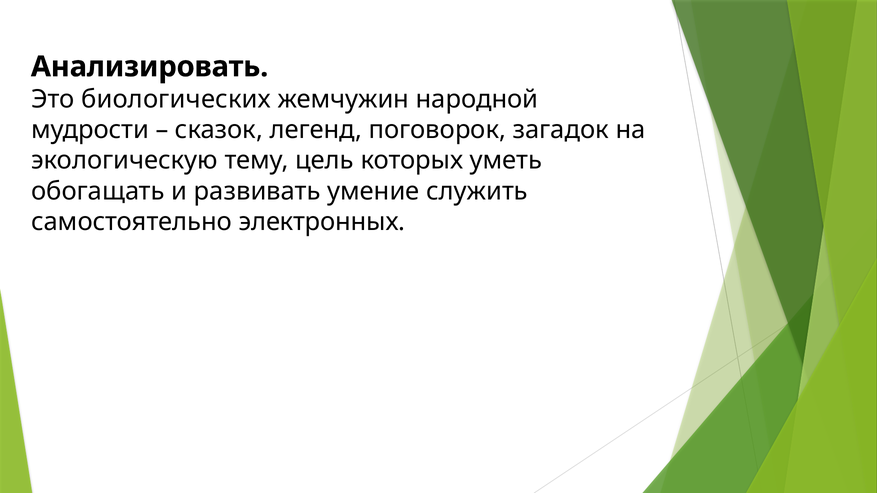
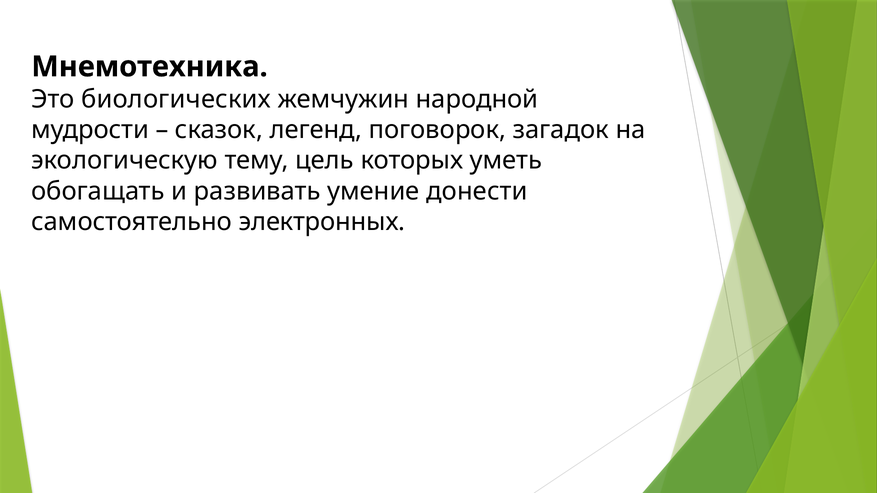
Анализировать: Анализировать -> Мнемотехника
служить: служить -> донести
